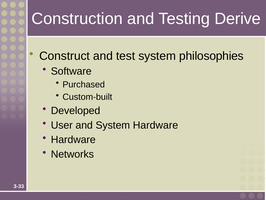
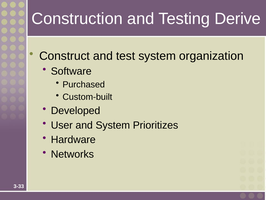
philosophies: philosophies -> organization
System Hardware: Hardware -> Prioritizes
